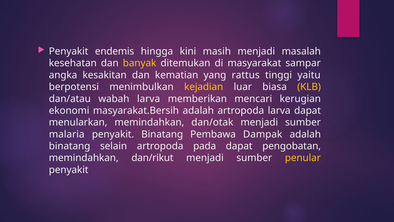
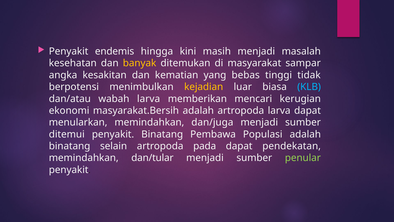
rattus: rattus -> bebas
yaitu: yaitu -> tidak
KLB colour: yellow -> light blue
dan/otak: dan/otak -> dan/juga
malaria: malaria -> ditemui
Dampak: Dampak -> Populasi
pengobatan: pengobatan -> pendekatan
dan/rikut: dan/rikut -> dan/tular
penular colour: yellow -> light green
